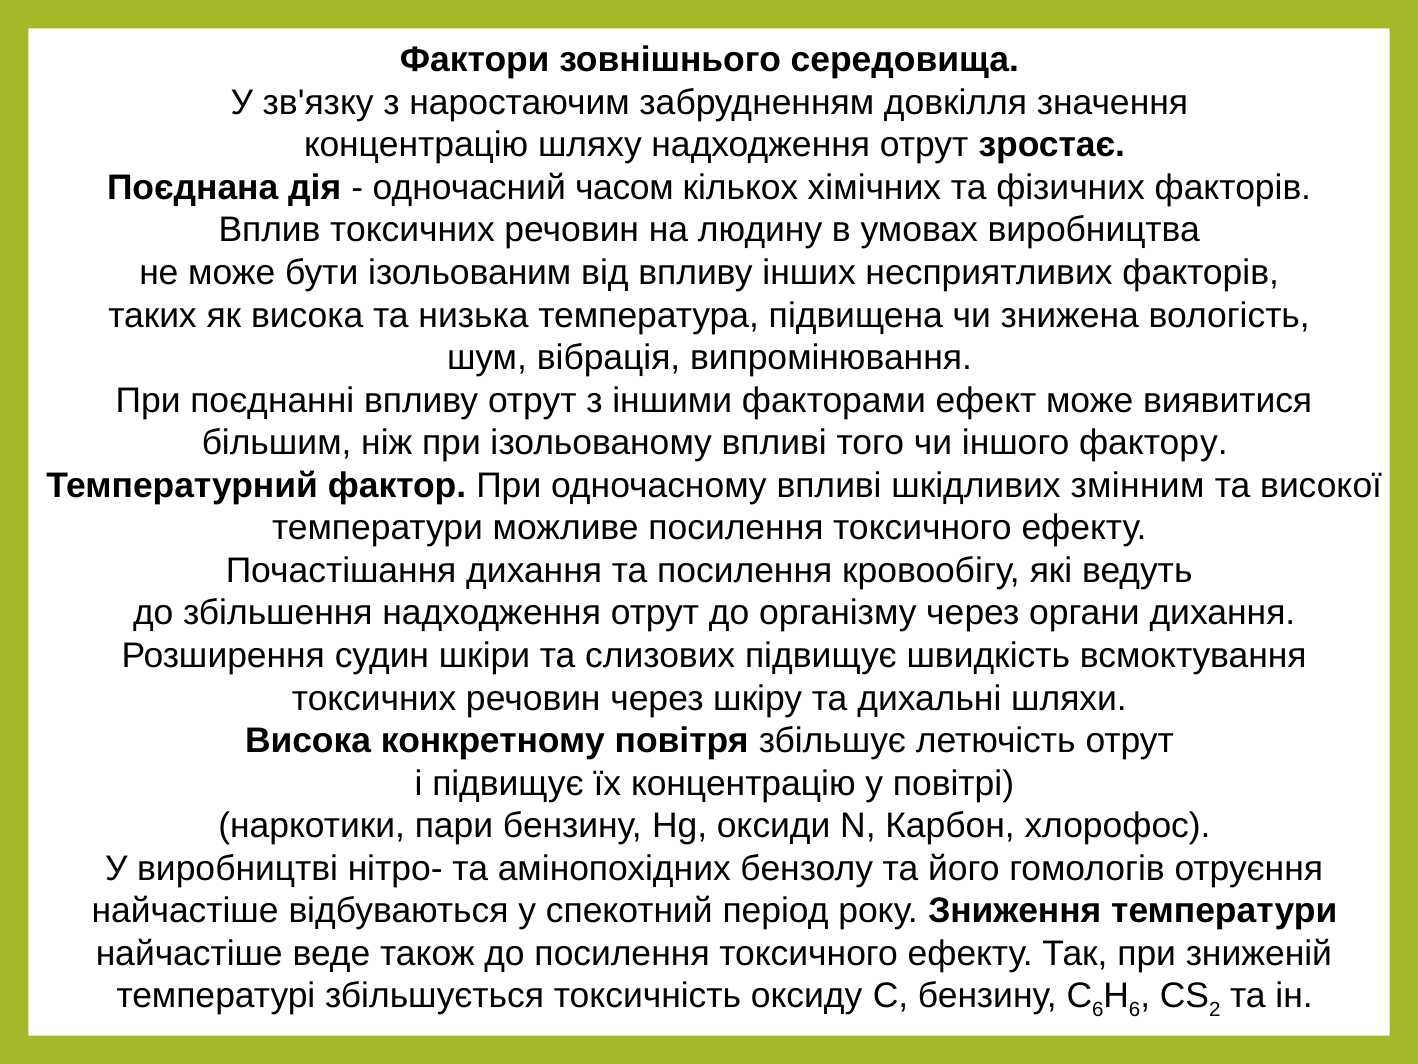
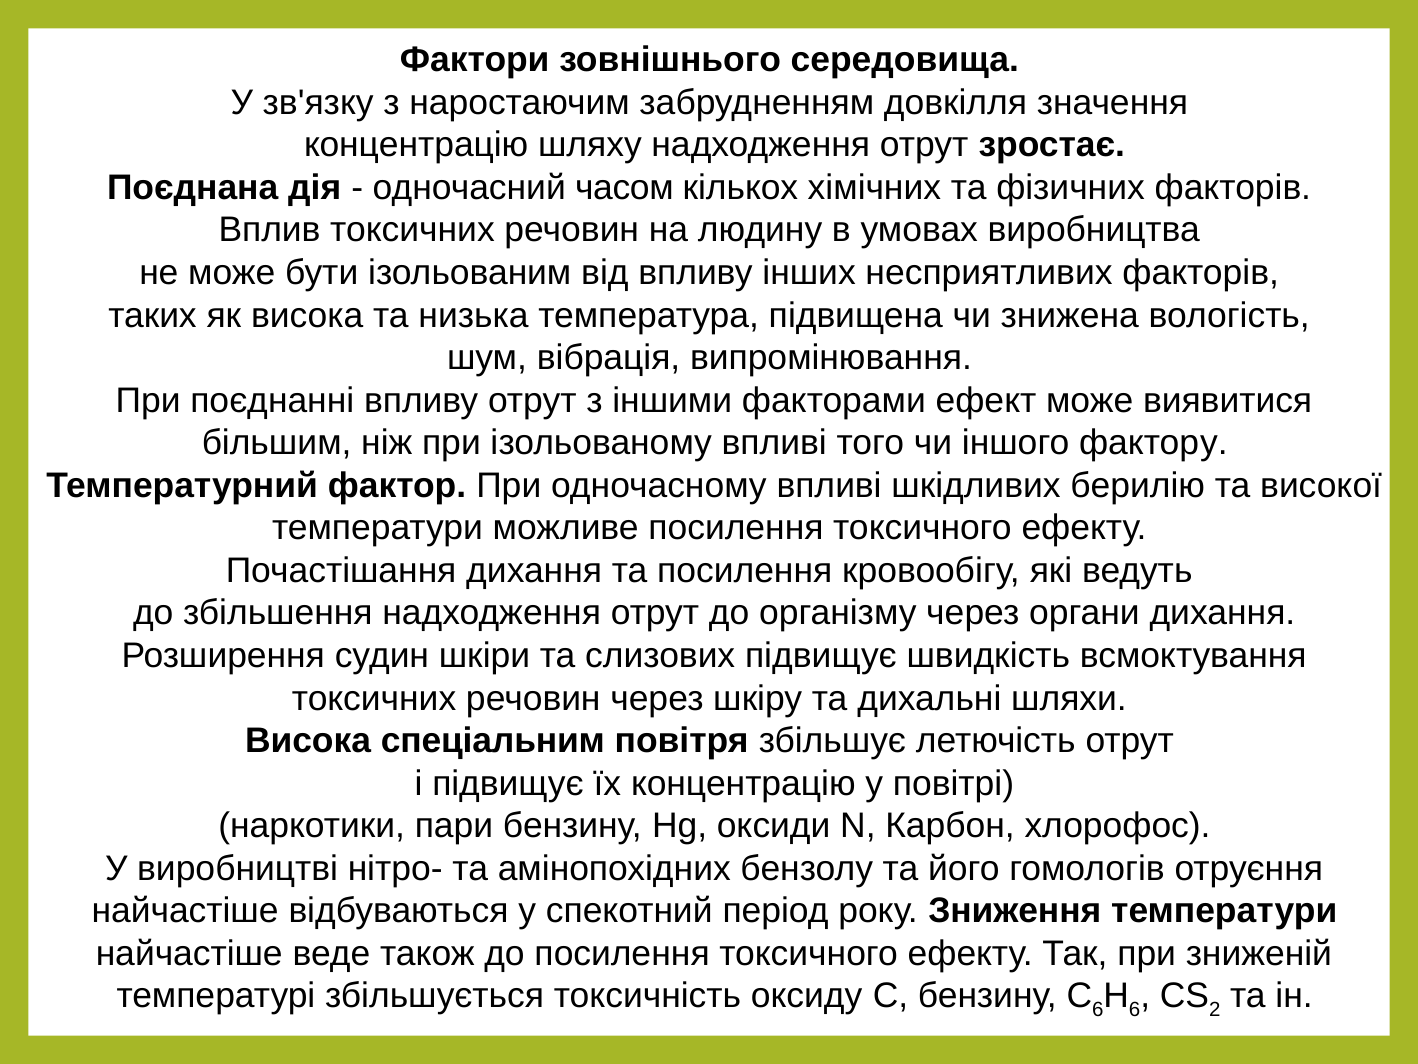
змінним: змінним -> берилію
конкретному: конкретному -> спеціальним
